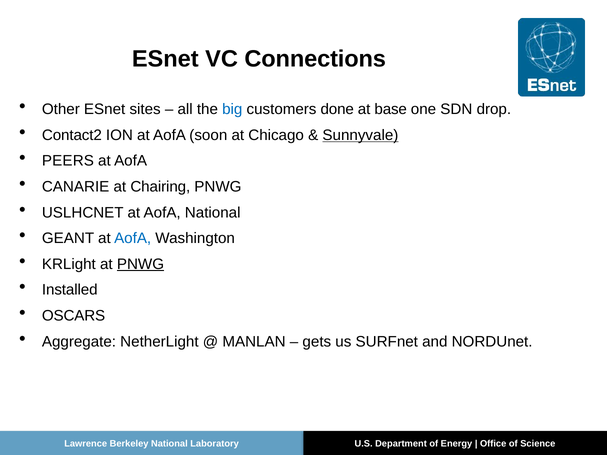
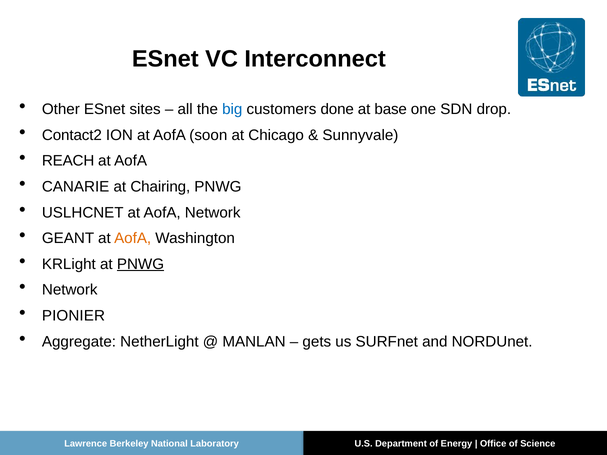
Connections: Connections -> Interconnect
Sunnyvale underline: present -> none
PEERS: PEERS -> REACH
AofA National: National -> Network
AofA at (133, 239) colour: blue -> orange
Installed at (70, 290): Installed -> Network
OSCARS: OSCARS -> PIONIER
